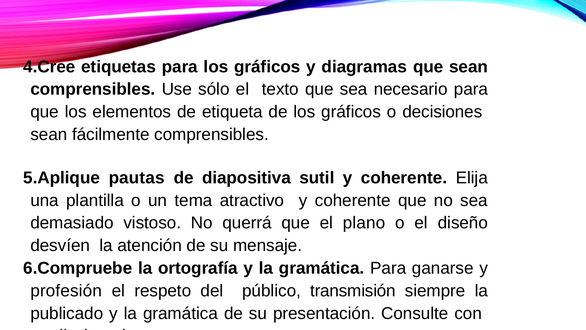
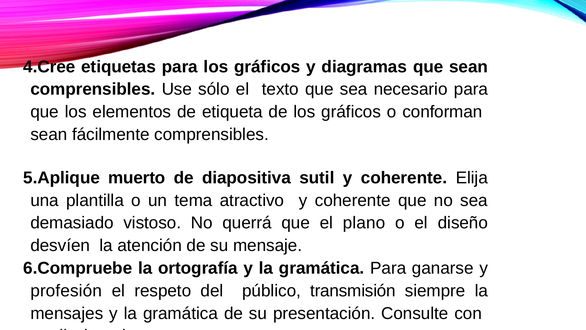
decisiones: decisiones -> conforman
pautas: pautas -> muerto
publicado: publicado -> mensajes
